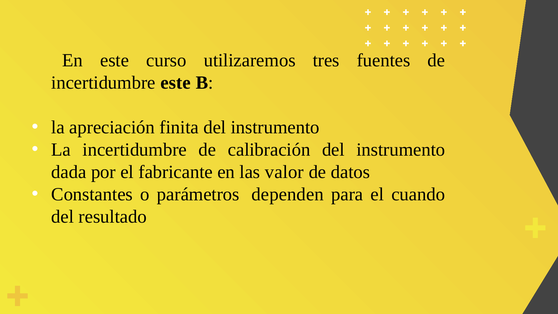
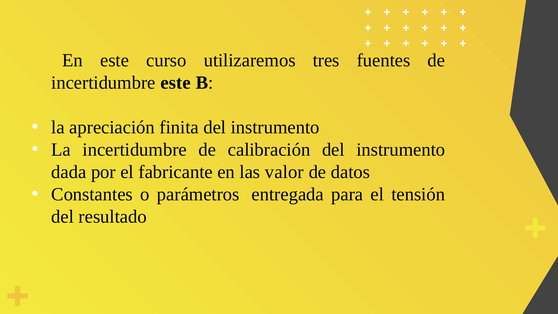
dependen: dependen -> entregada
cuando: cuando -> tensión
